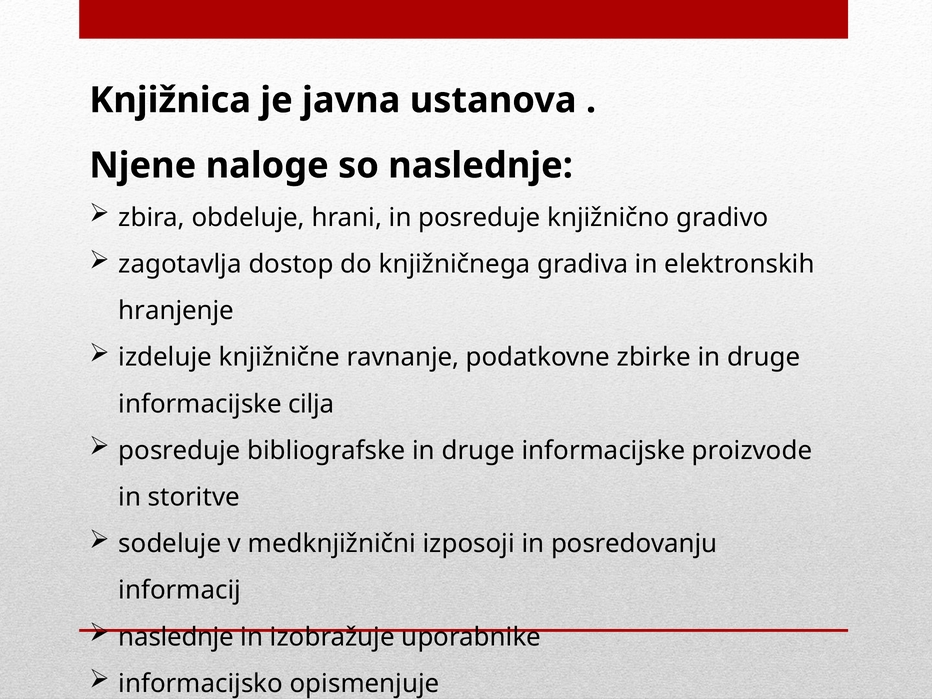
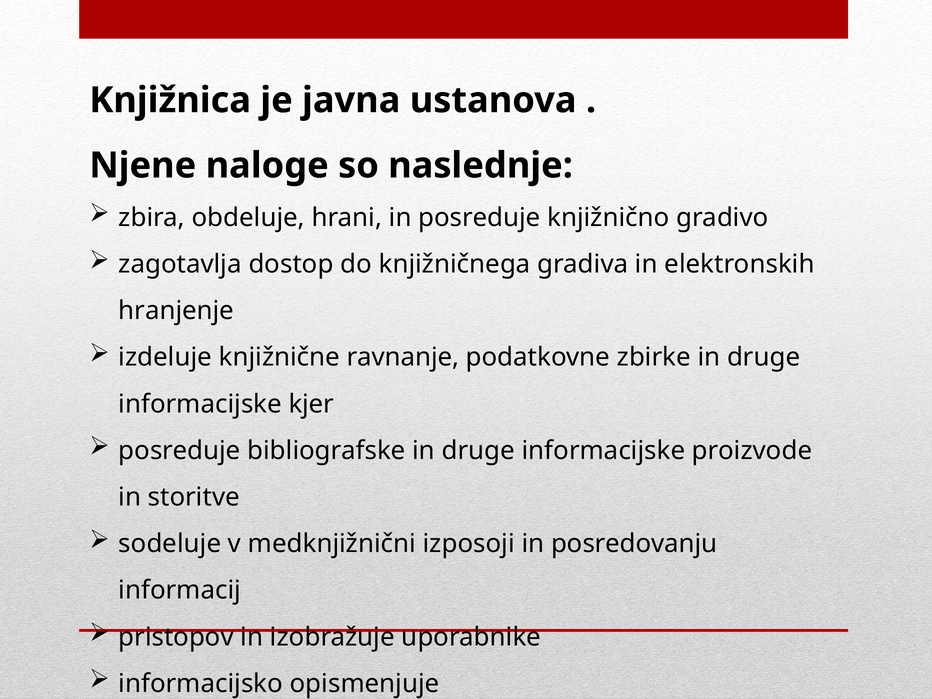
cilja: cilja -> kjer
naslednje at (176, 637): naslednje -> pristopov
